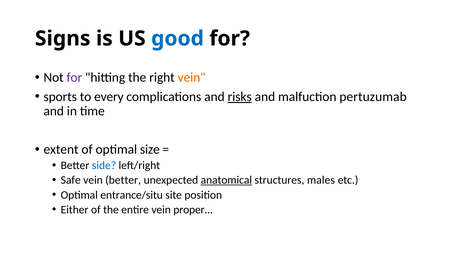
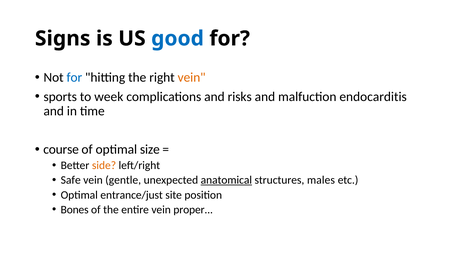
for at (74, 77) colour: purple -> blue
every: every -> week
risks underline: present -> none
pertuzumab: pertuzumab -> endocarditis
extent: extent -> course
side colour: blue -> orange
vein better: better -> gentle
entrance/situ: entrance/situ -> entrance/just
Either: Either -> Bones
